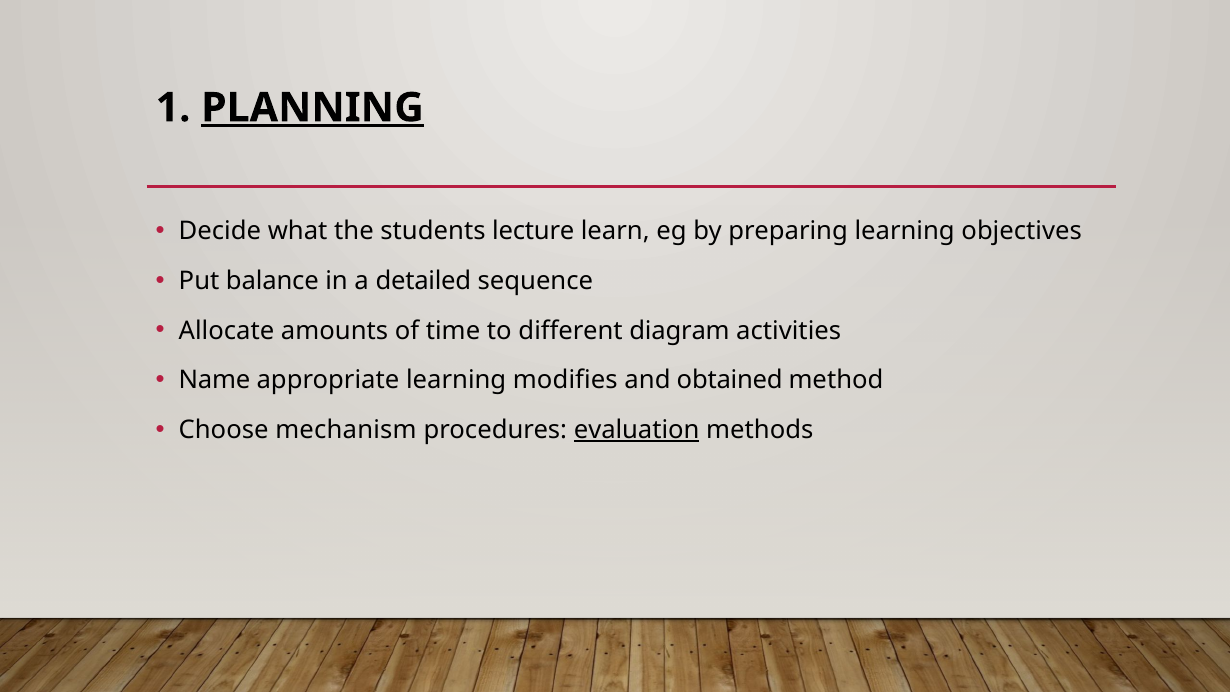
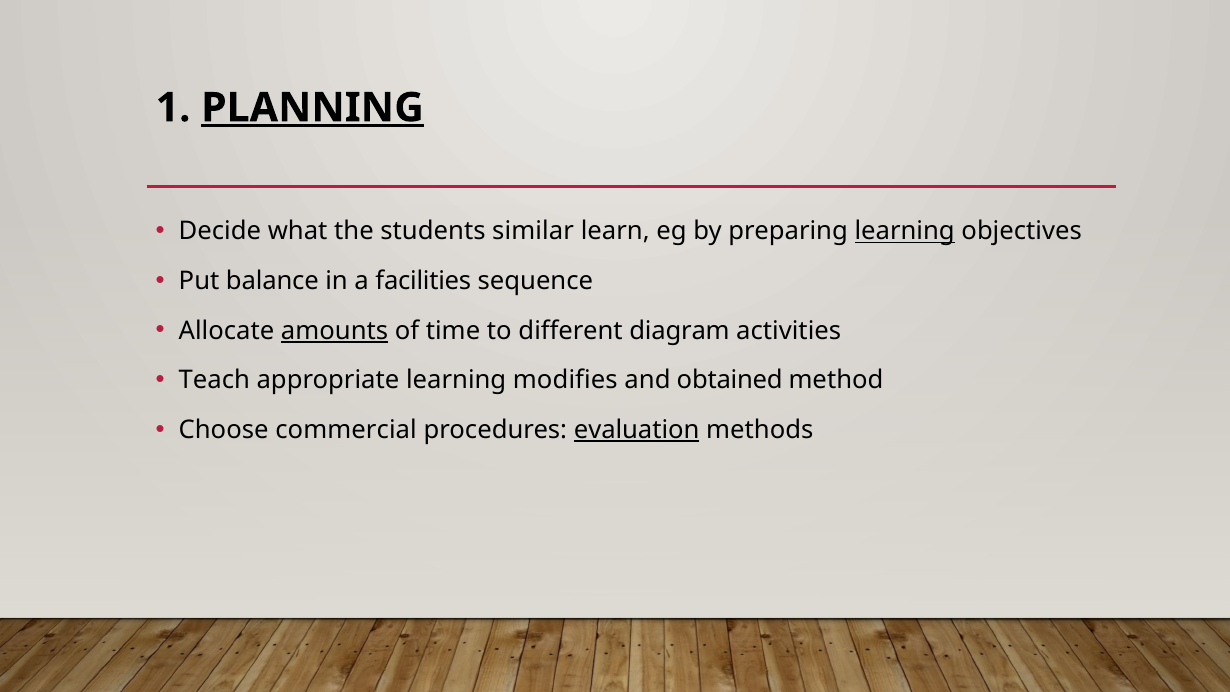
lecture: lecture -> similar
learning at (905, 231) underline: none -> present
detailed: detailed -> facilities
amounts underline: none -> present
Name: Name -> Teach
mechanism: mechanism -> commercial
